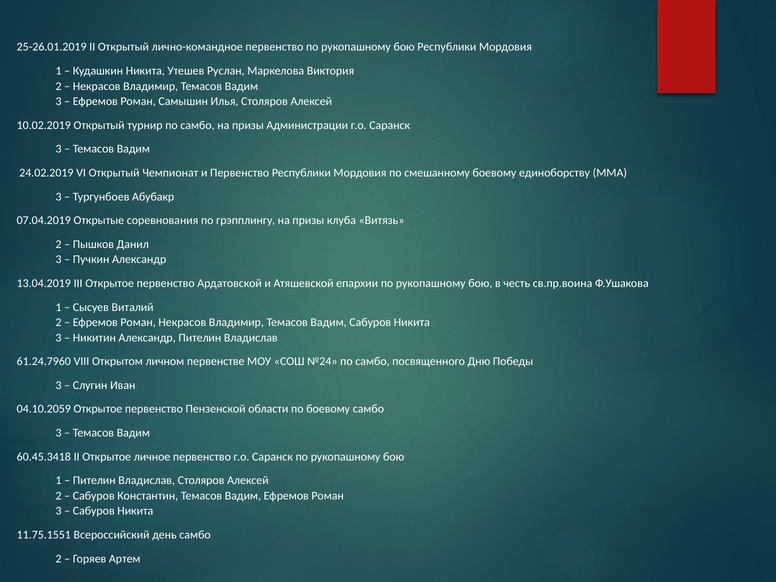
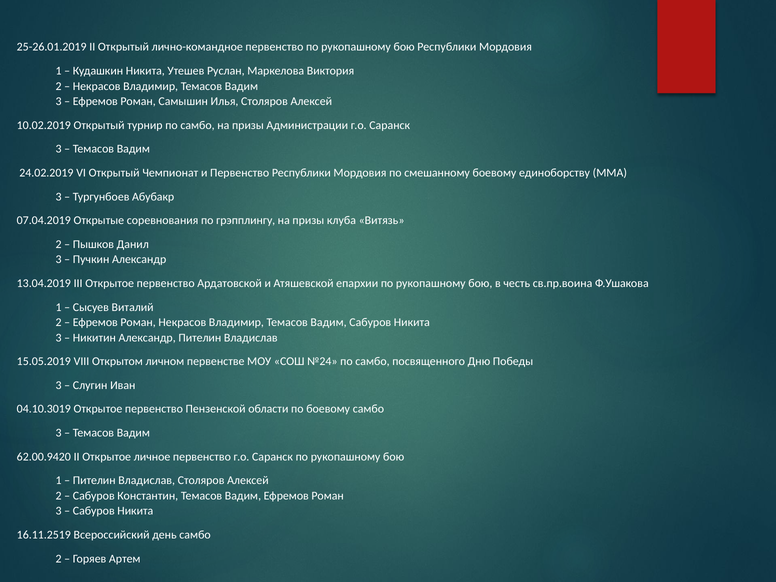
61.24.7960: 61.24.7960 -> 15.05.2019
04.10.2059: 04.10.2059 -> 04.10.3019
60.45.3418: 60.45.3418 -> 62.00.9420
11.75.1551: 11.75.1551 -> 16.11.2519
